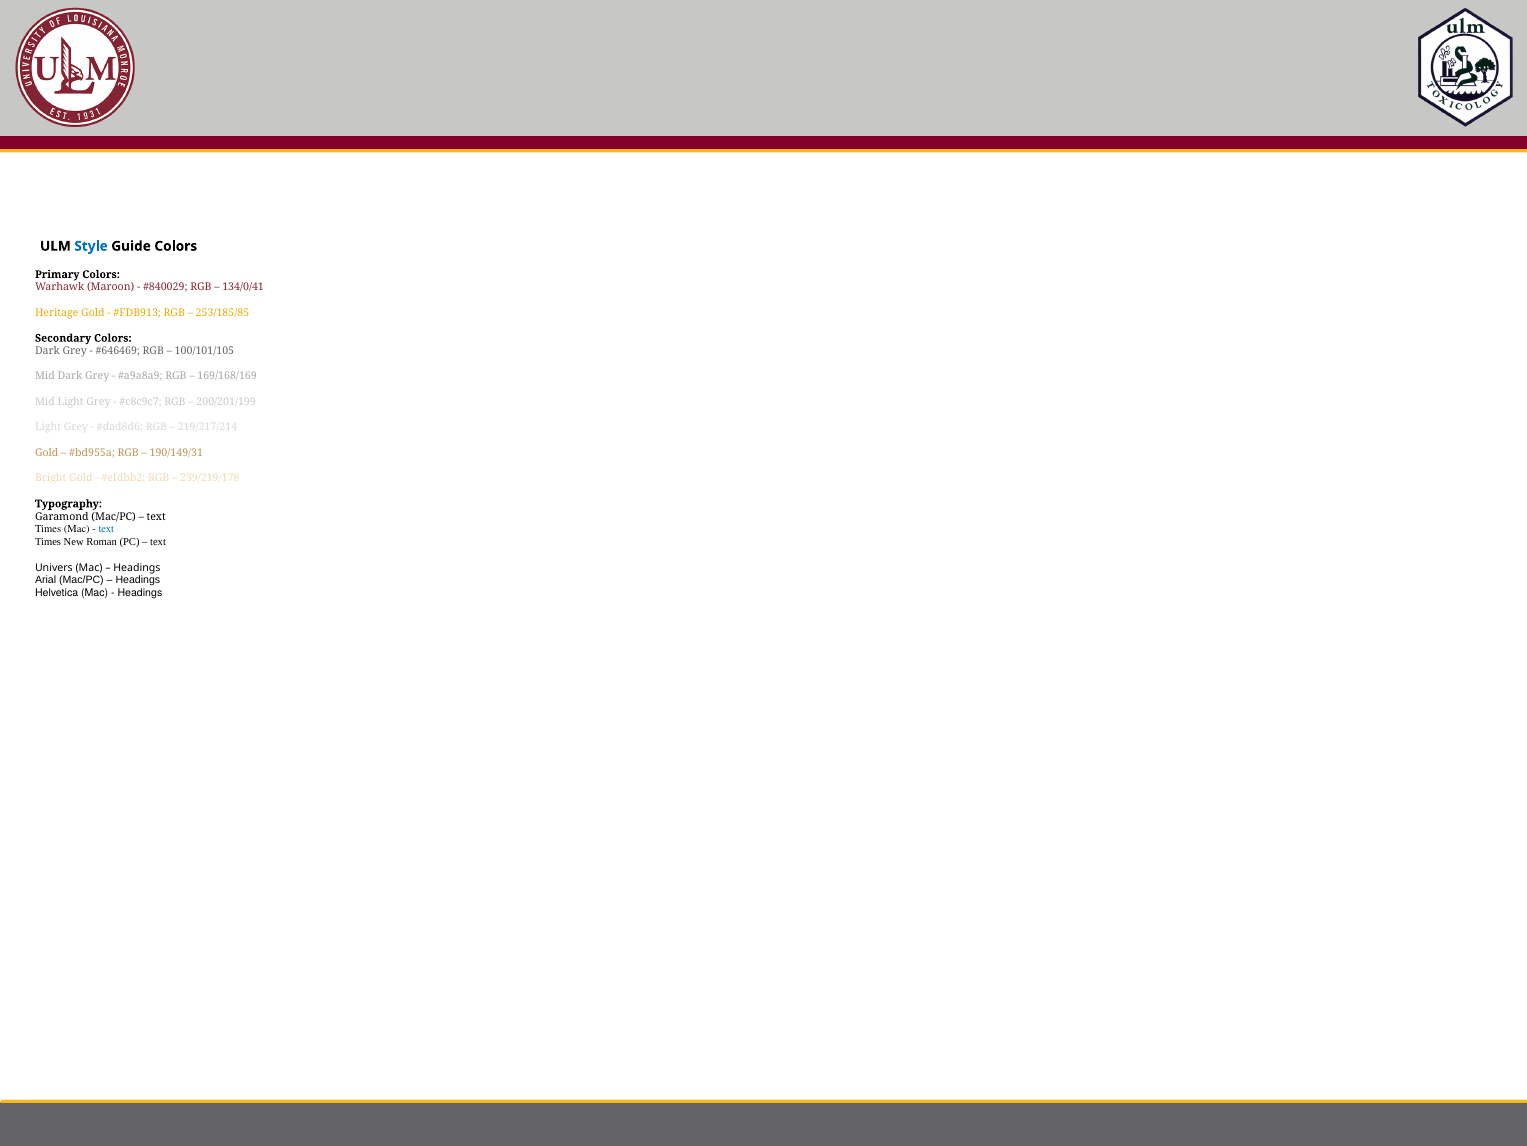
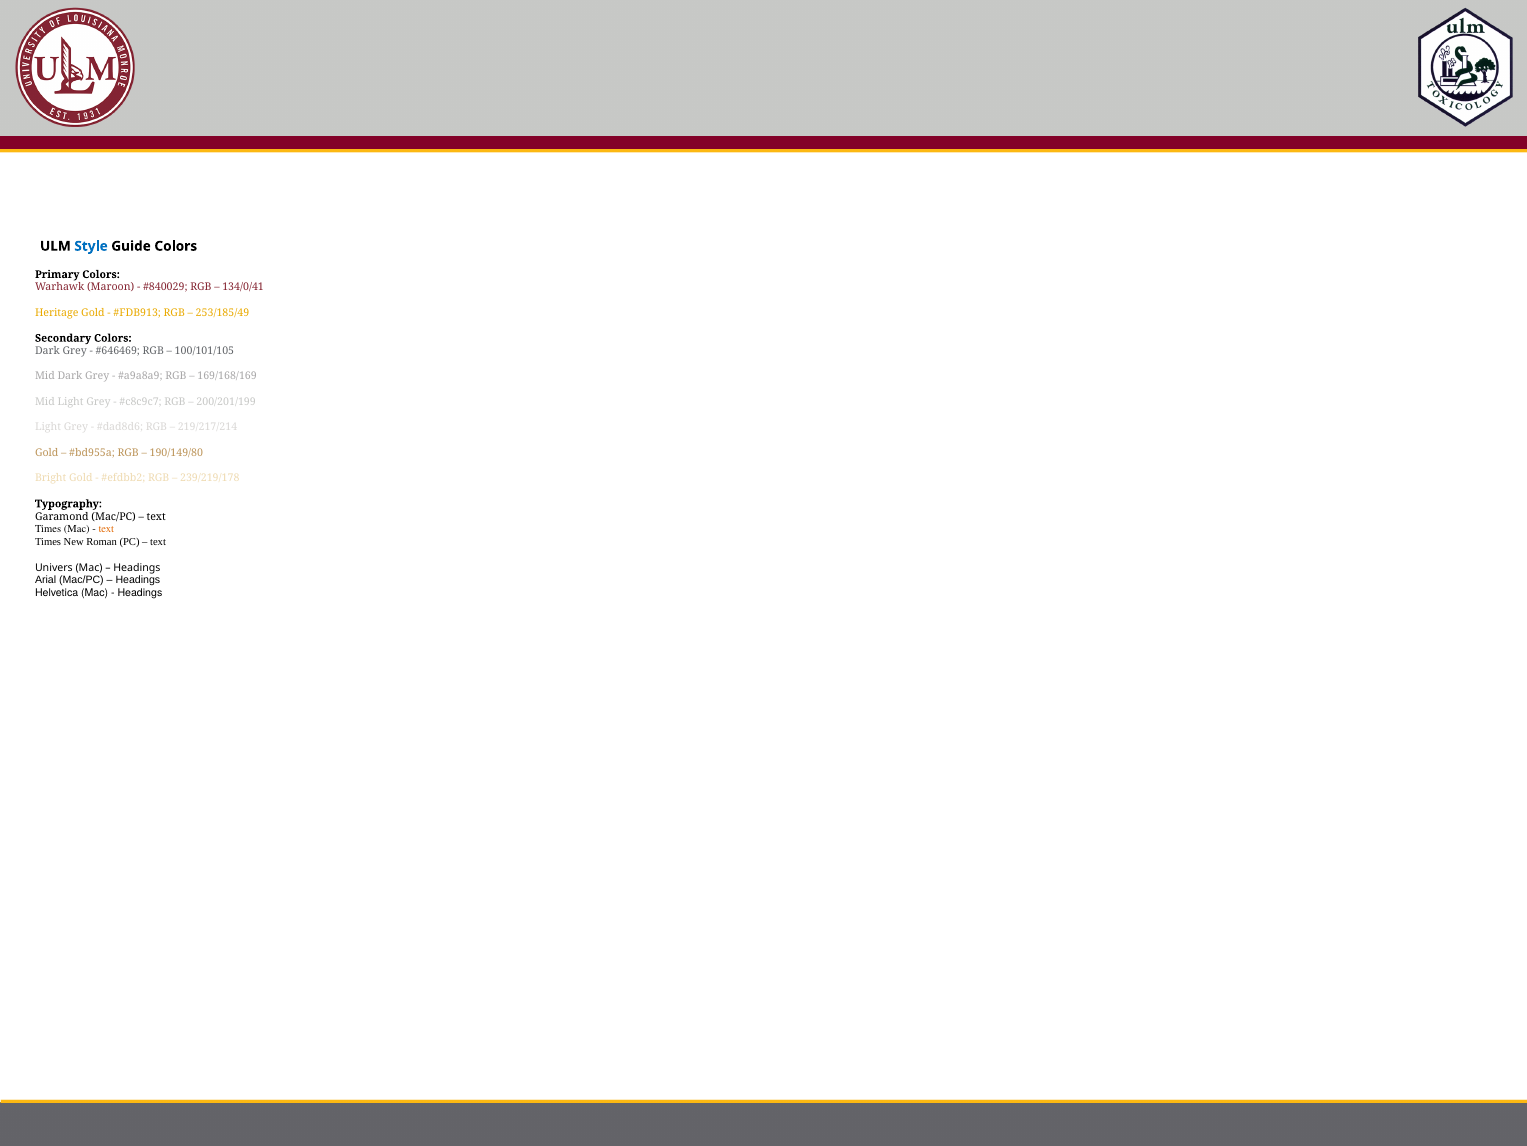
253/185/85: 253/185/85 -> 253/185/49
190/149/31: 190/149/31 -> 190/149/80
text at (106, 529) colour: blue -> orange
